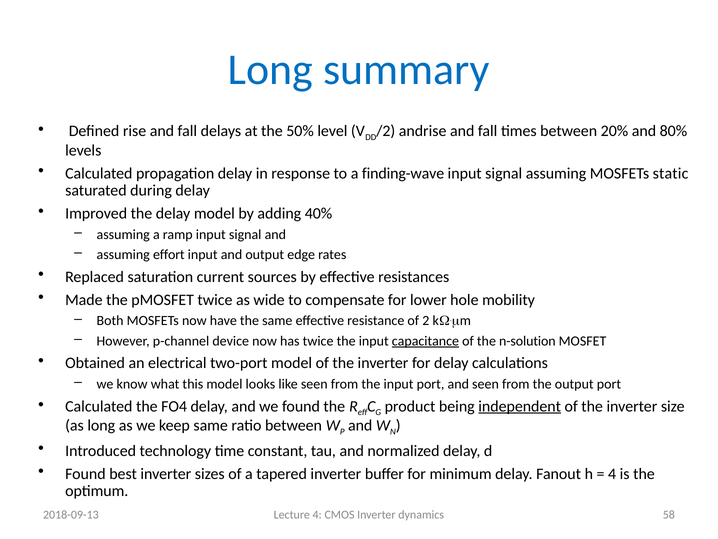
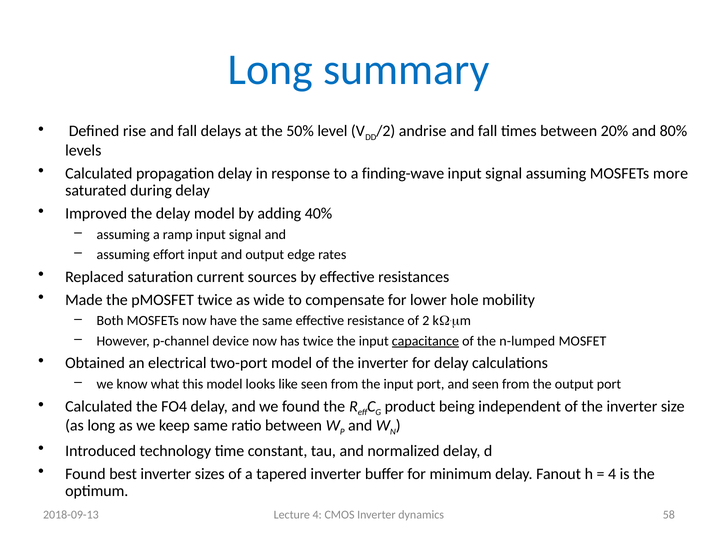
static: static -> more
n-solution: n-solution -> n-lumped
independent underline: present -> none
